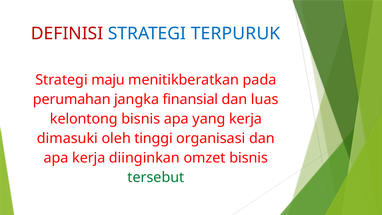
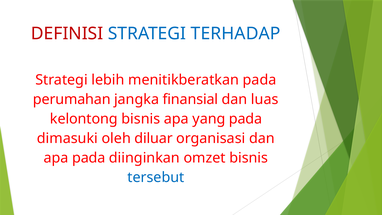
TERPURUK: TERPURUK -> TERHADAP
maju: maju -> lebih
yang kerja: kerja -> pada
tinggi: tinggi -> diluar
apa kerja: kerja -> pada
tersebut colour: green -> blue
